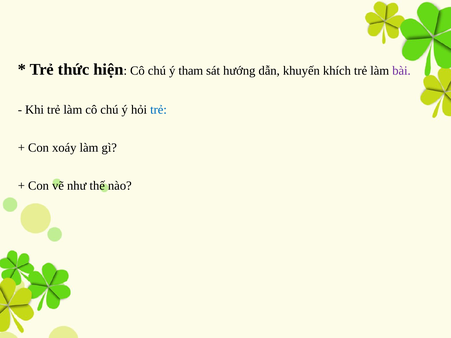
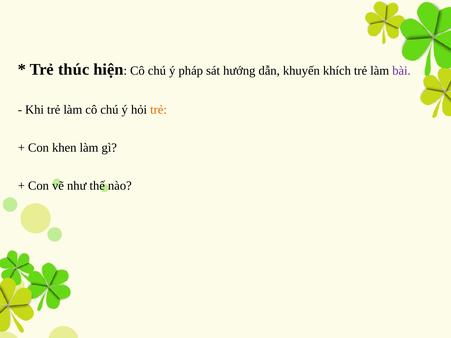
thức: thức -> thúc
tham: tham -> pháp
trẻ at (159, 110) colour: blue -> orange
xoáy: xoáy -> khen
